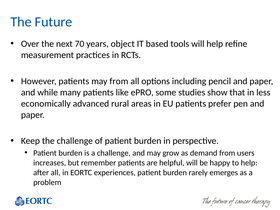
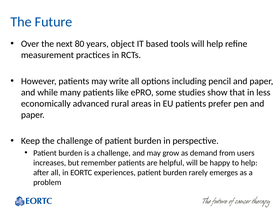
70: 70 -> 80
may from: from -> write
